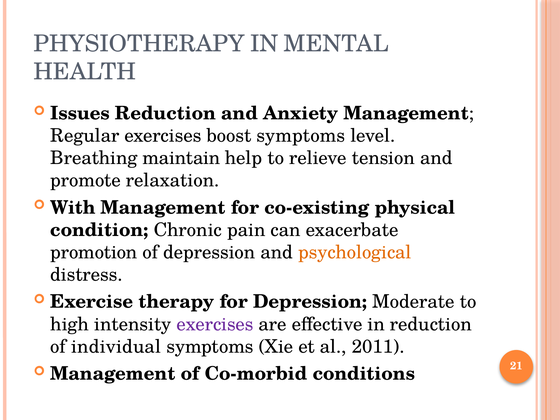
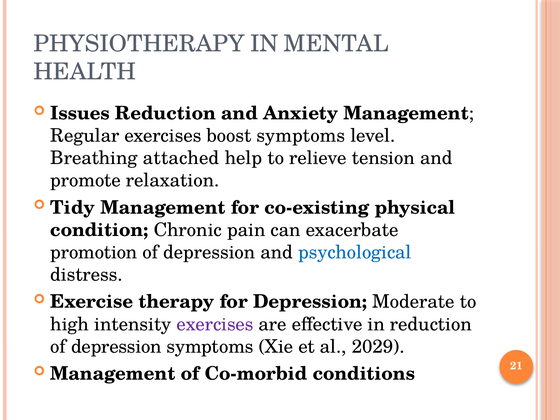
maintain: maintain -> attached
With: With -> Tidy
psychological colour: orange -> blue
individual at (116, 347): individual -> depression
2011: 2011 -> 2029
